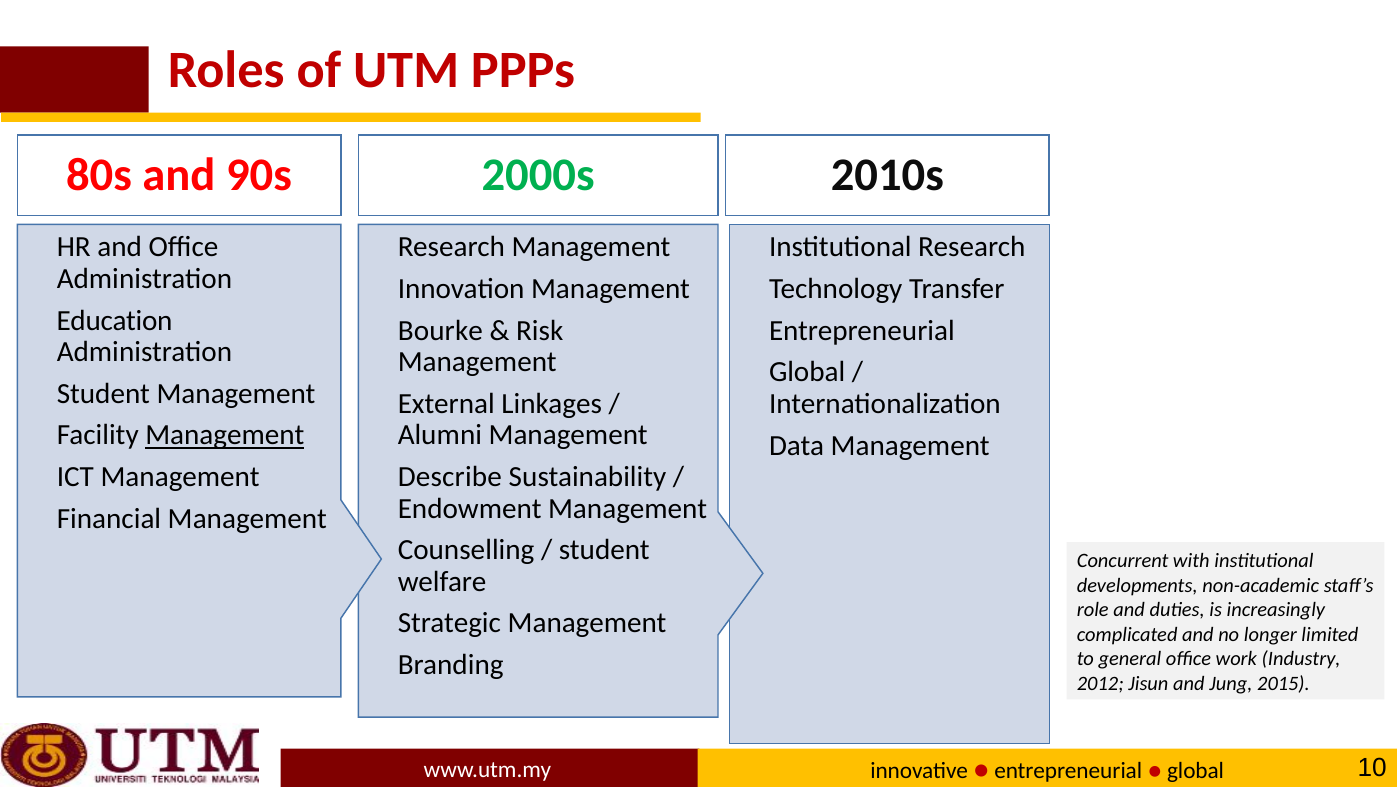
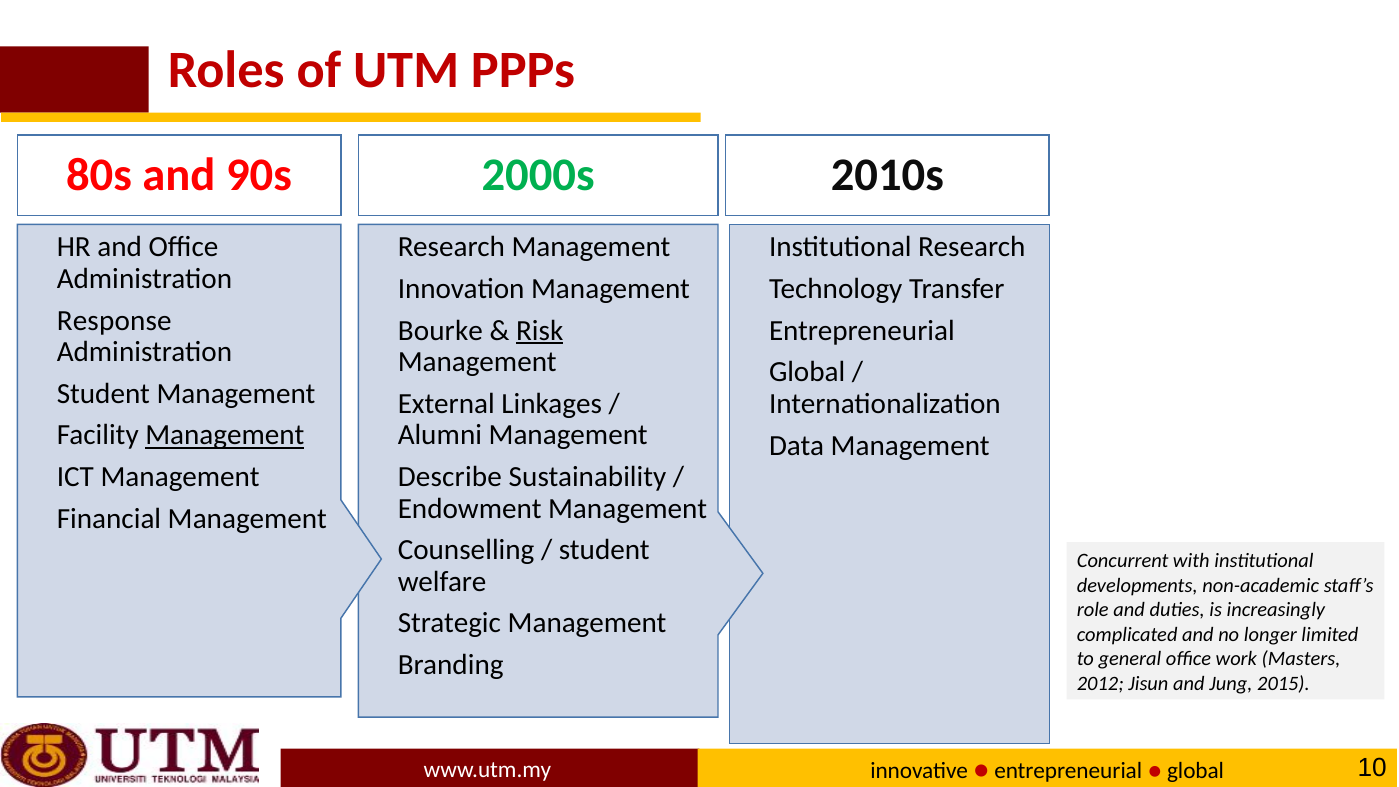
Education: Education -> Response
Risk underline: none -> present
Industry: Industry -> Masters
